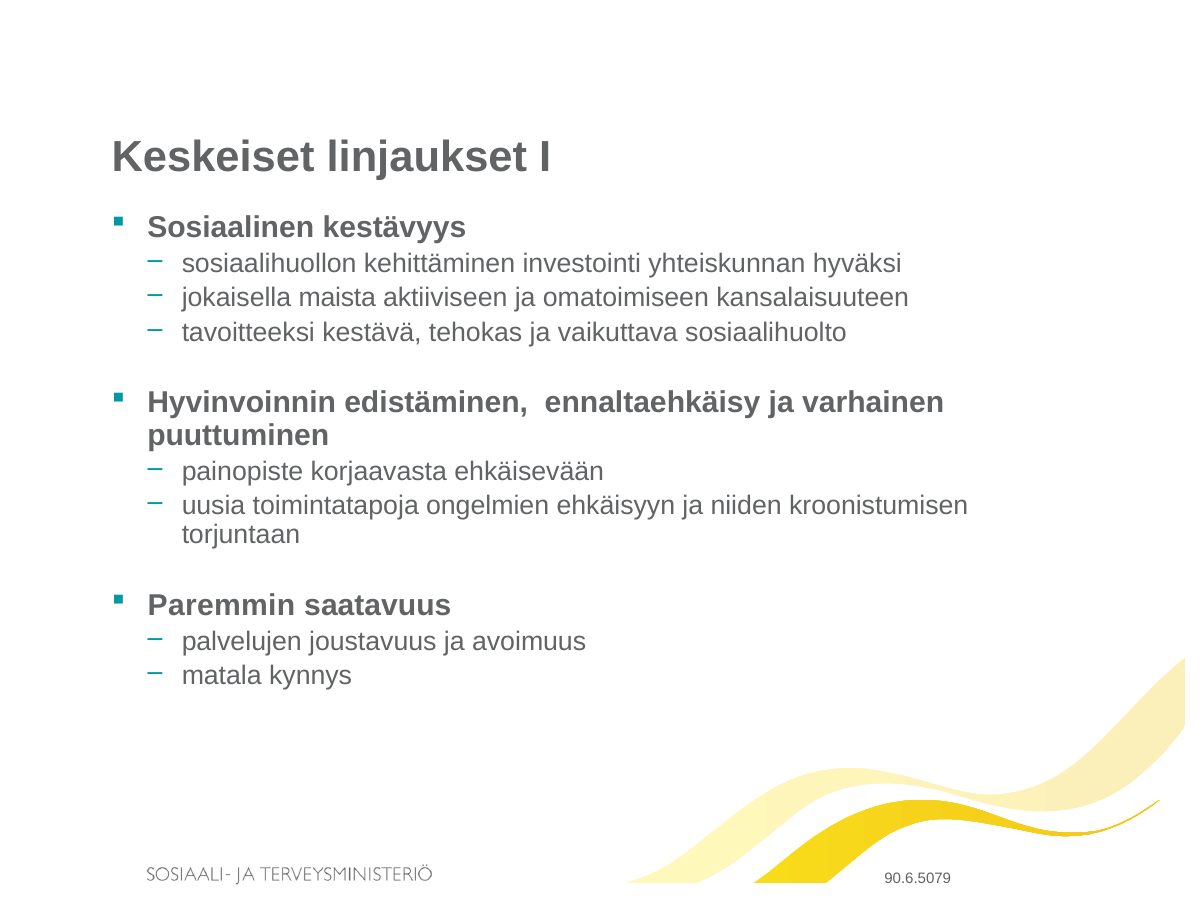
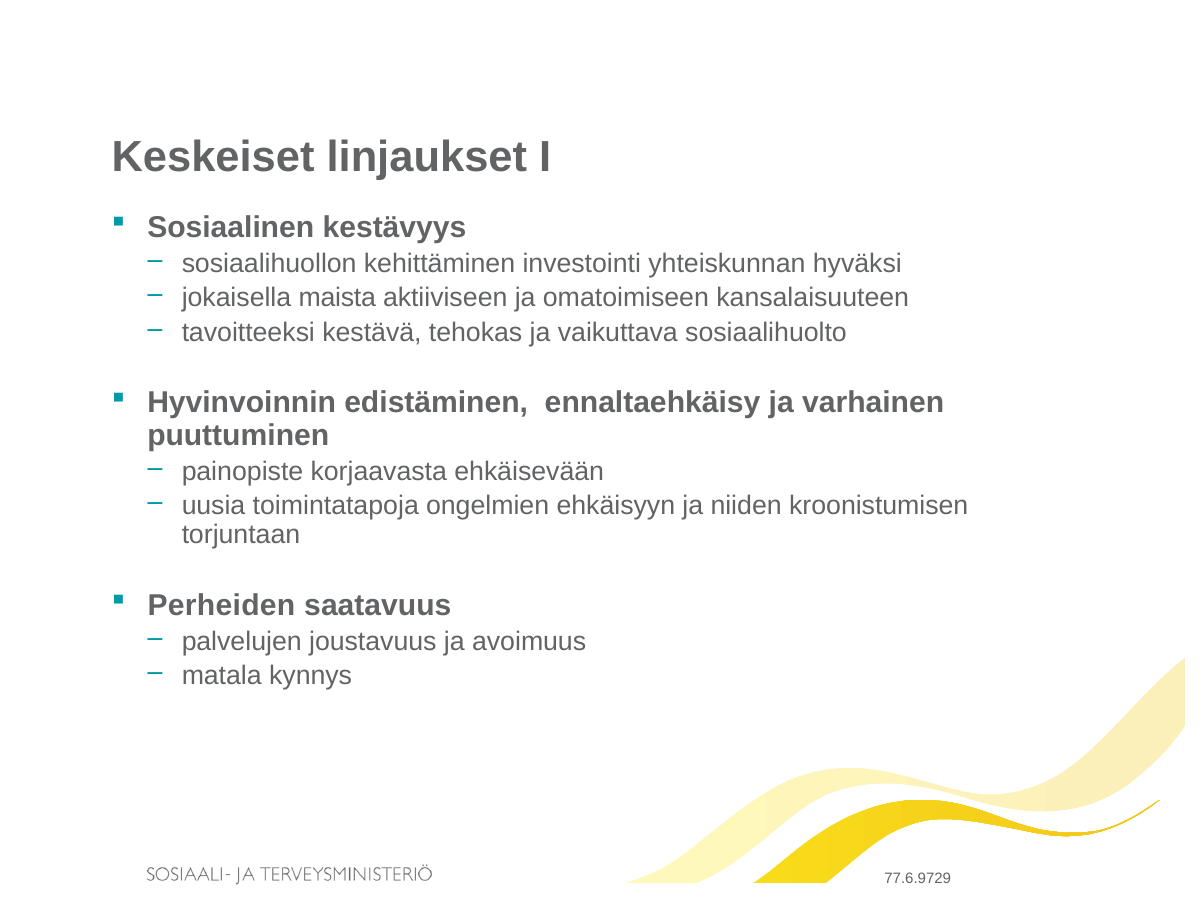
Paremmin: Paremmin -> Perheiden
90.6.5079: 90.6.5079 -> 77.6.9729
